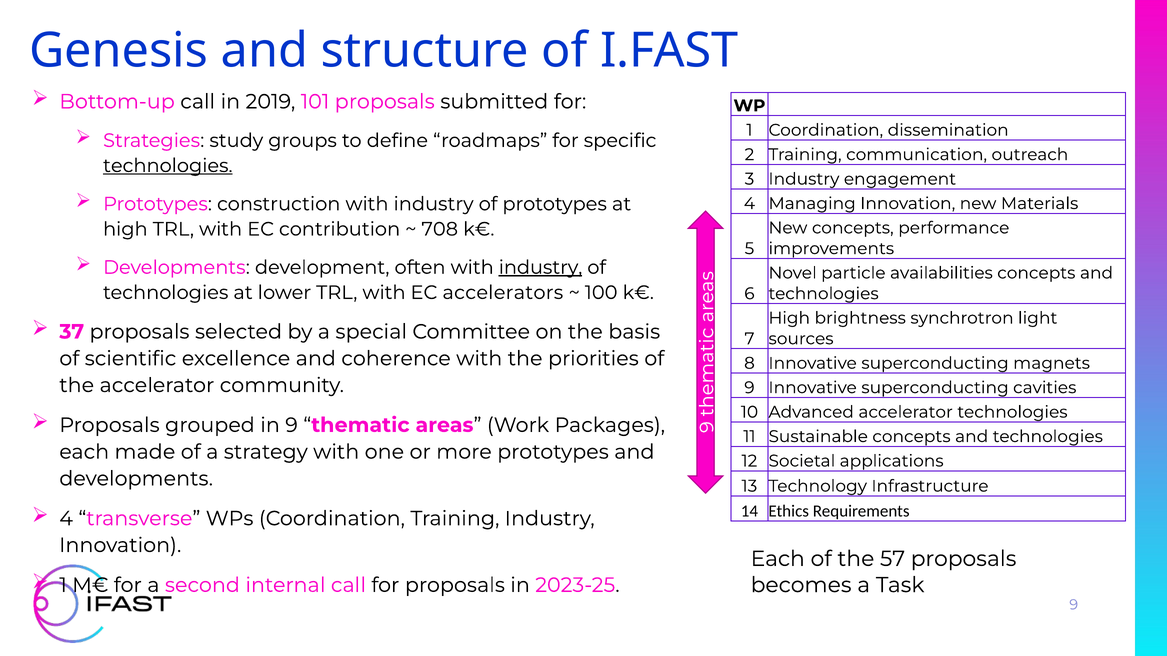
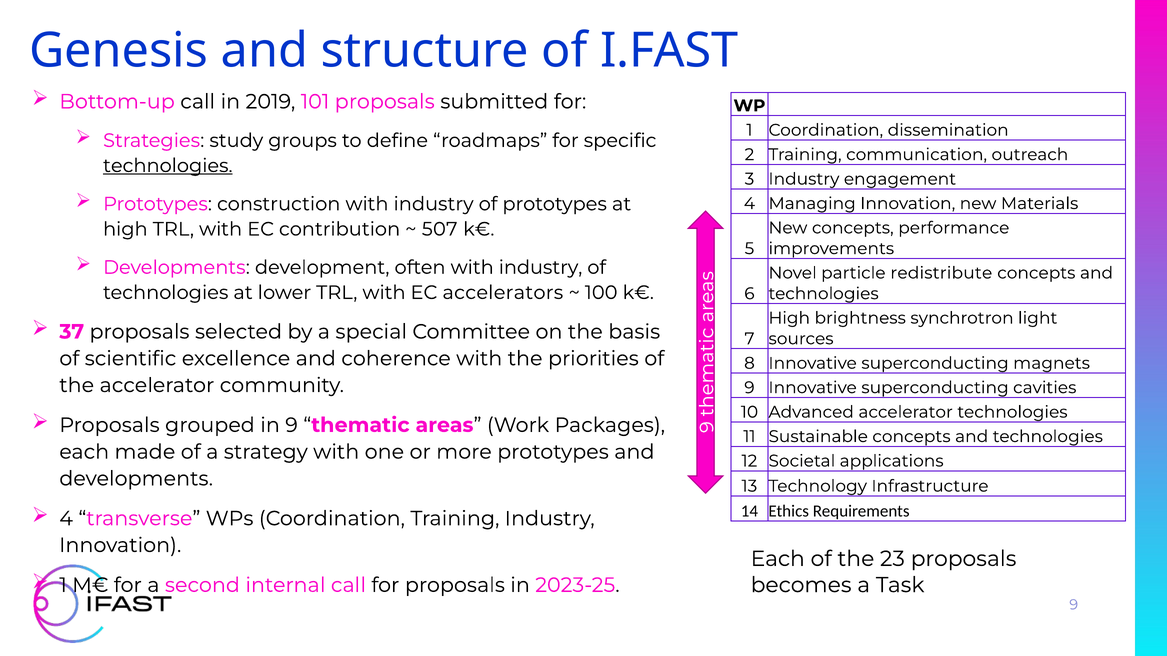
708: 708 -> 507
industry at (541, 268) underline: present -> none
availabilities: availabilities -> redistribute
57: 57 -> 23
